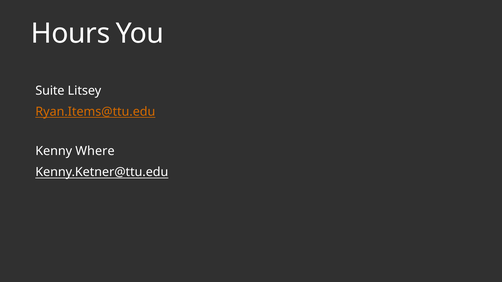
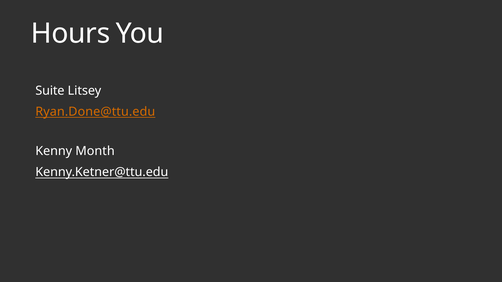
Ryan.Items@ttu.edu: Ryan.Items@ttu.edu -> Ryan.Done@ttu.edu
Where: Where -> Month
